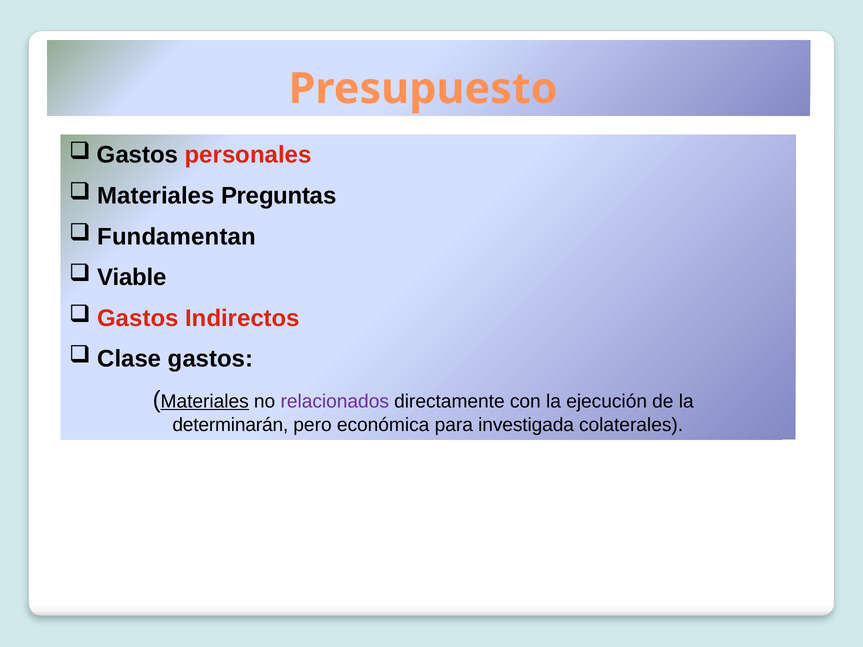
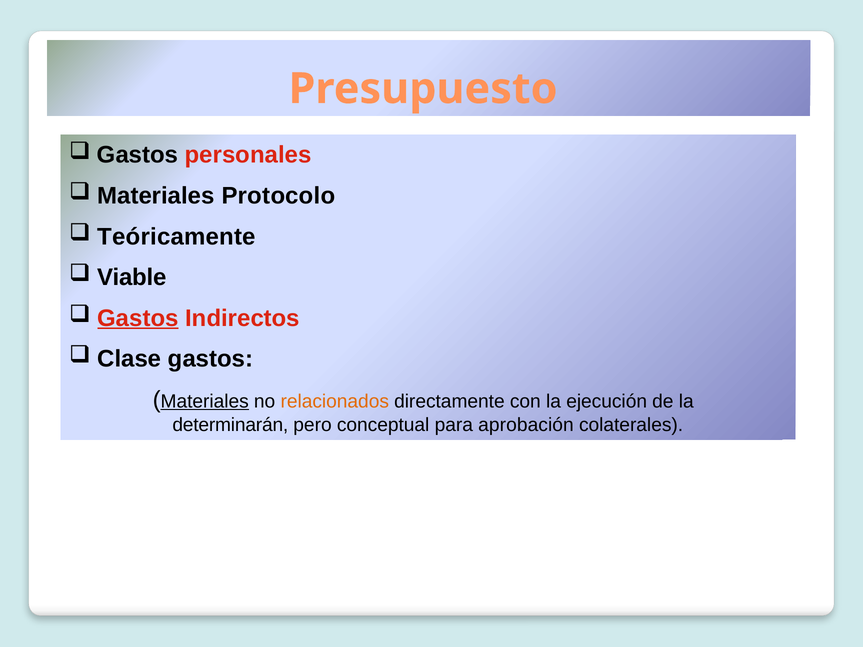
Preguntas: Preguntas -> Protocolo
Fundamentan: Fundamentan -> Teóricamente
Gastos at (138, 318) underline: none -> present
relacionados colour: purple -> orange
económica: económica -> conceptual
investigada: investigada -> aprobación
